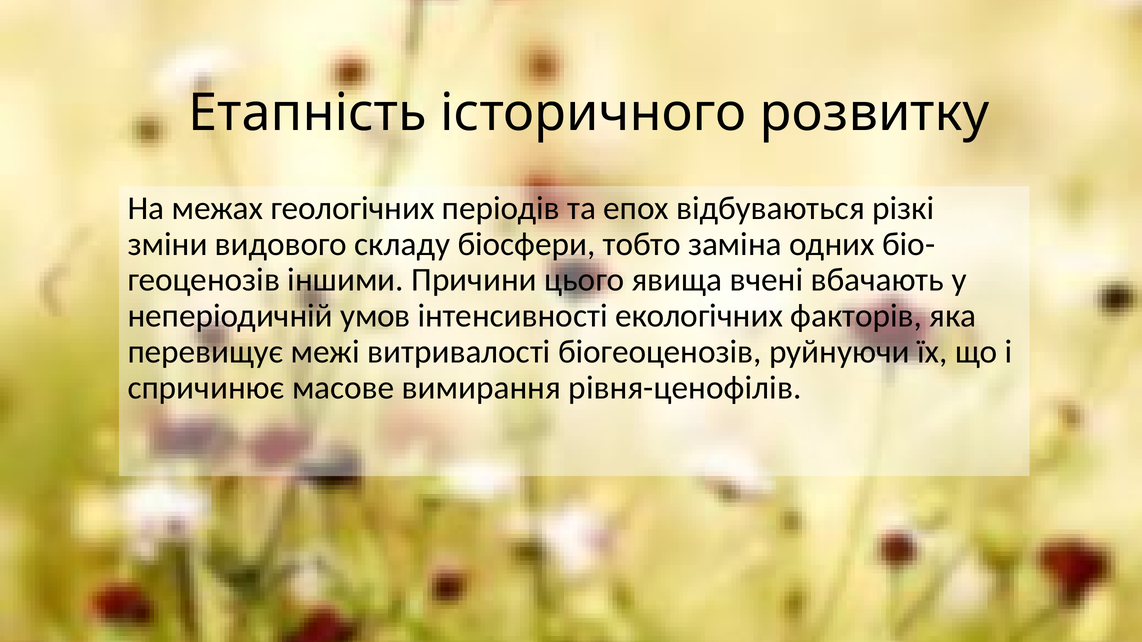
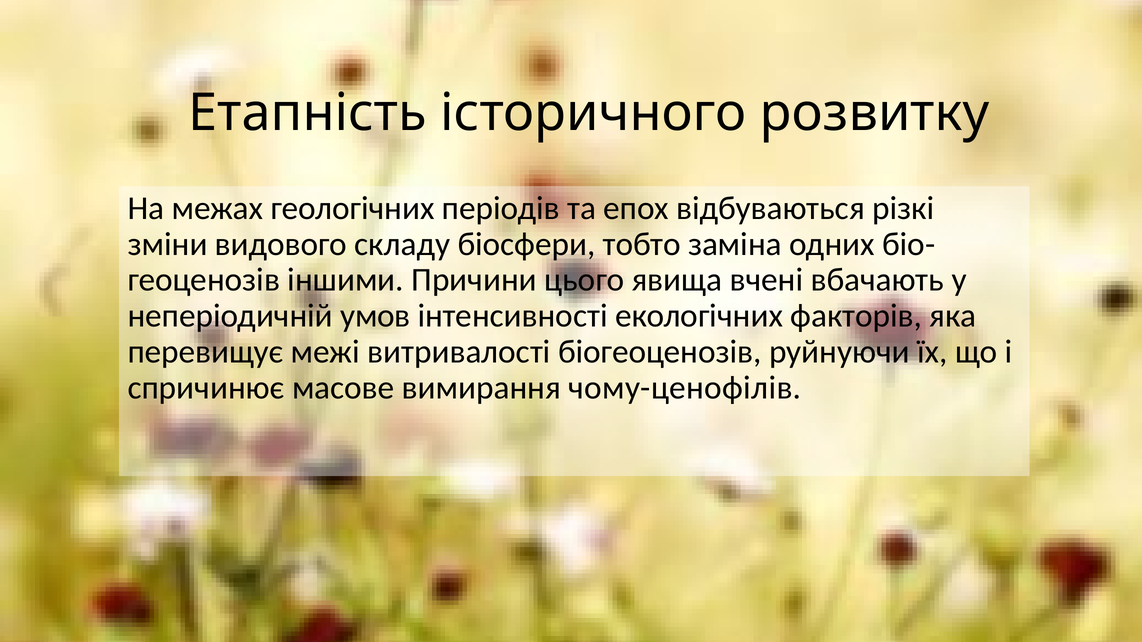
рівня-ценофілів: рівня-ценофілів -> чому-ценофілів
